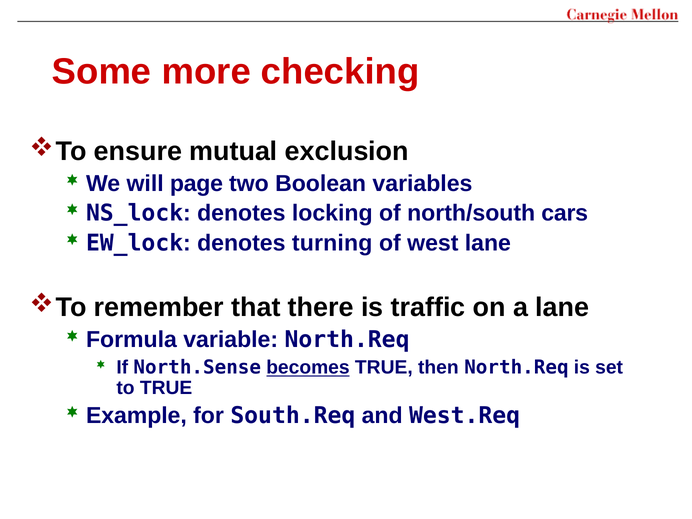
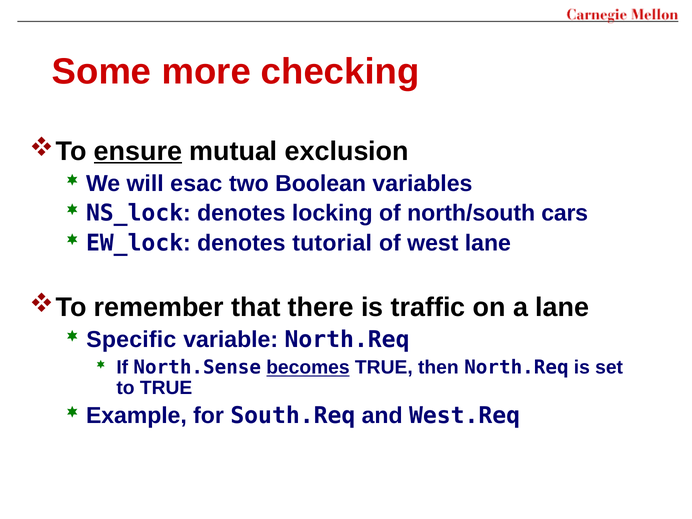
ensure underline: none -> present
page: page -> esac
turning: turning -> tutorial
Formula: Formula -> Specific
